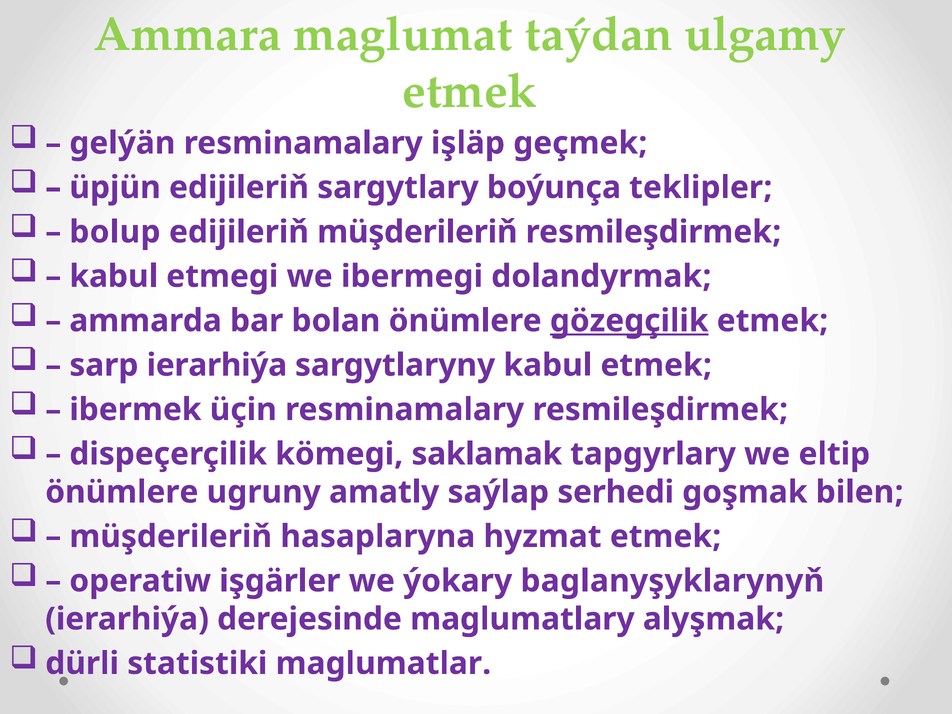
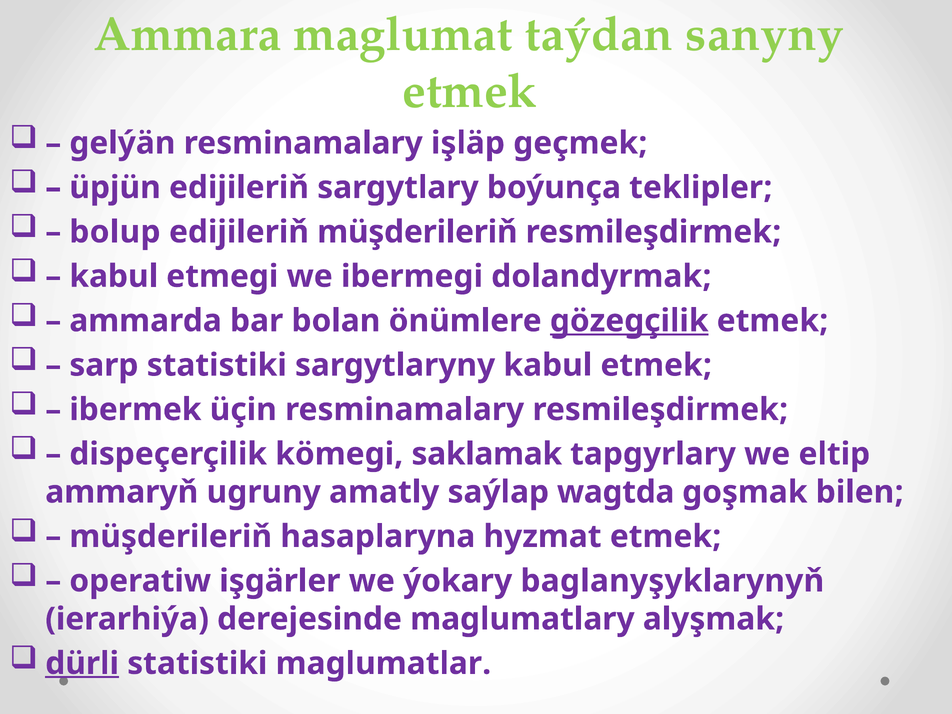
ulgamy: ulgamy -> sanyny
sarp ierarhiýa: ierarhiýa -> statistiki
önümlere at (122, 492): önümlere -> ammaryň
serhedi: serhedi -> wagtda
dürli underline: none -> present
